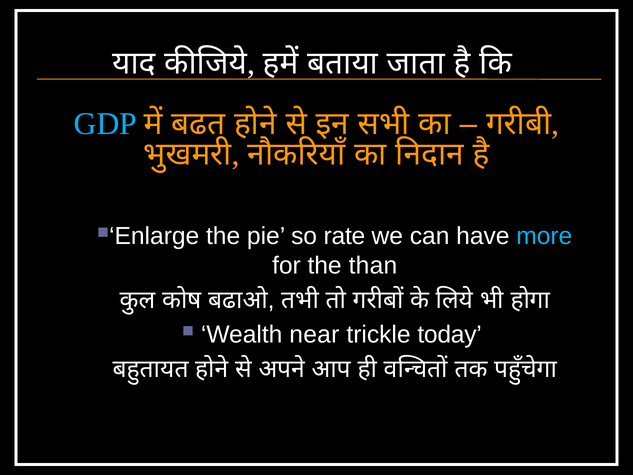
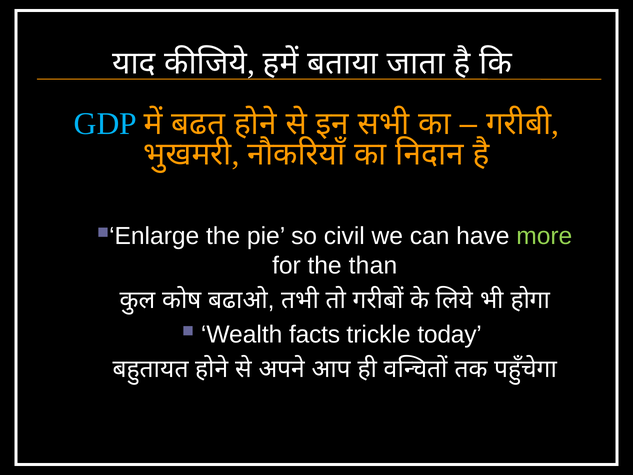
rate: rate -> civil
more colour: light blue -> light green
near: near -> facts
